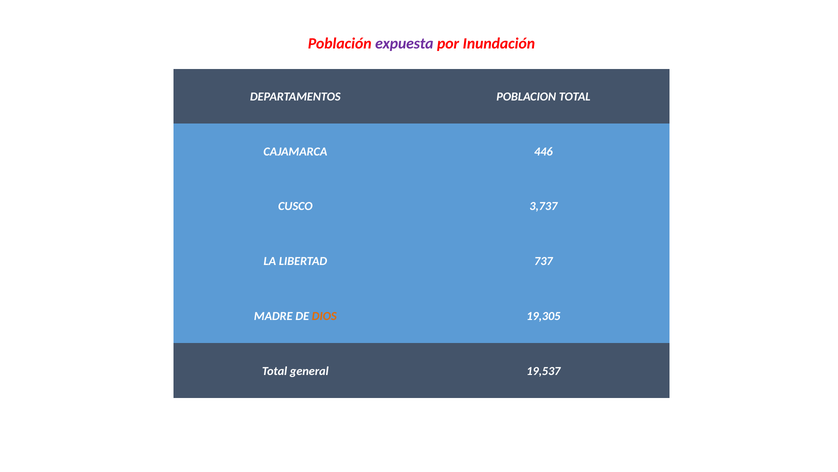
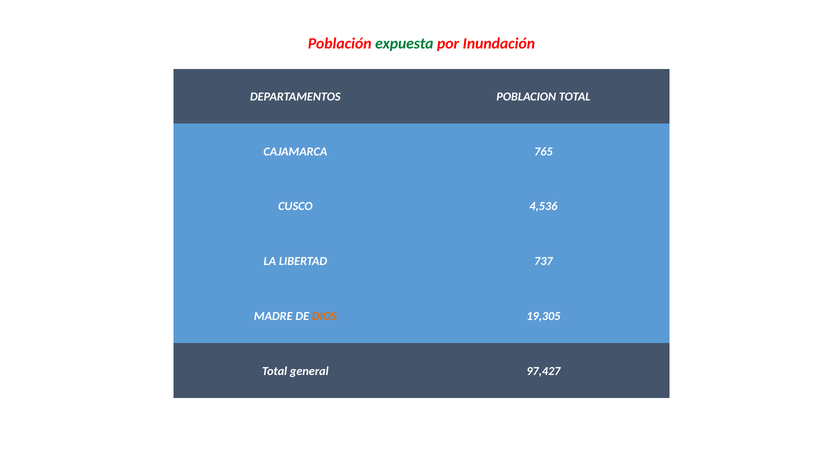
expuesta colour: purple -> green
446: 446 -> 765
3,737: 3,737 -> 4,536
19,537: 19,537 -> 97,427
